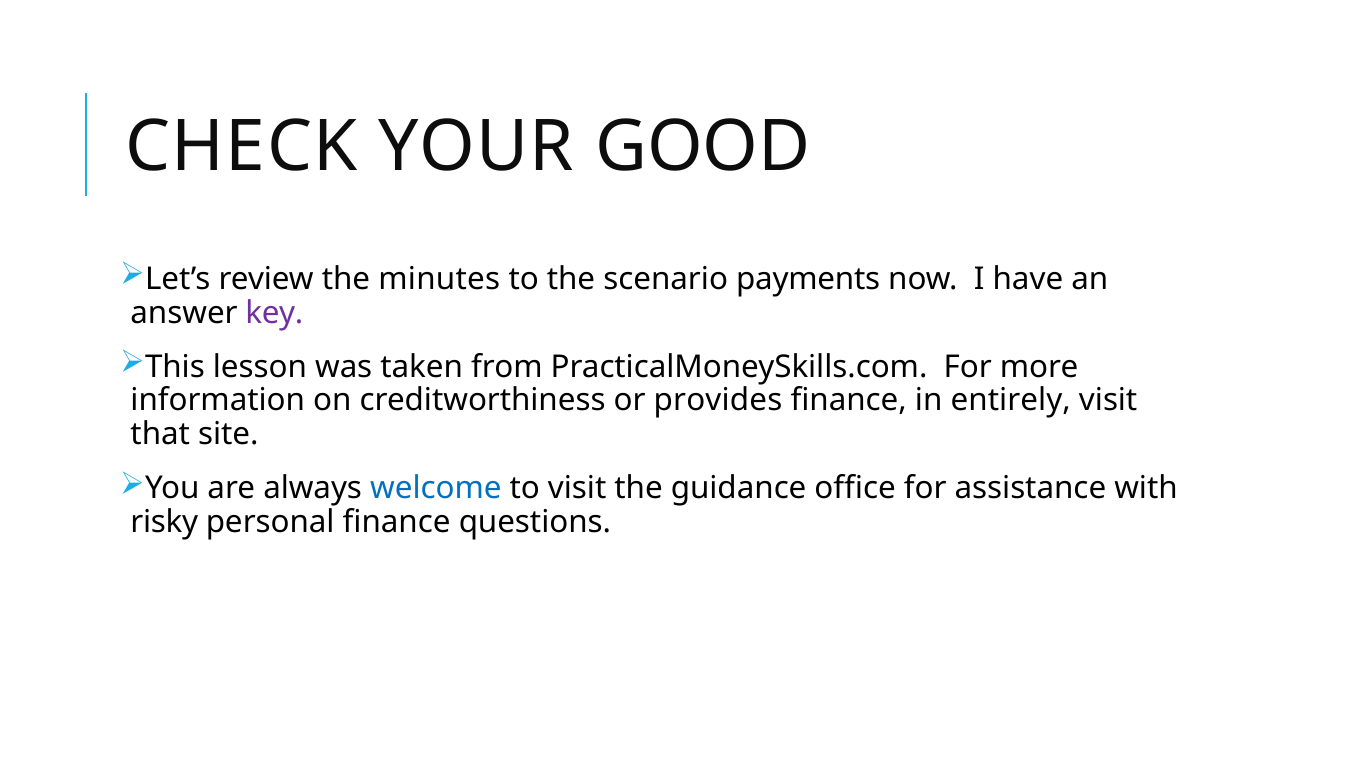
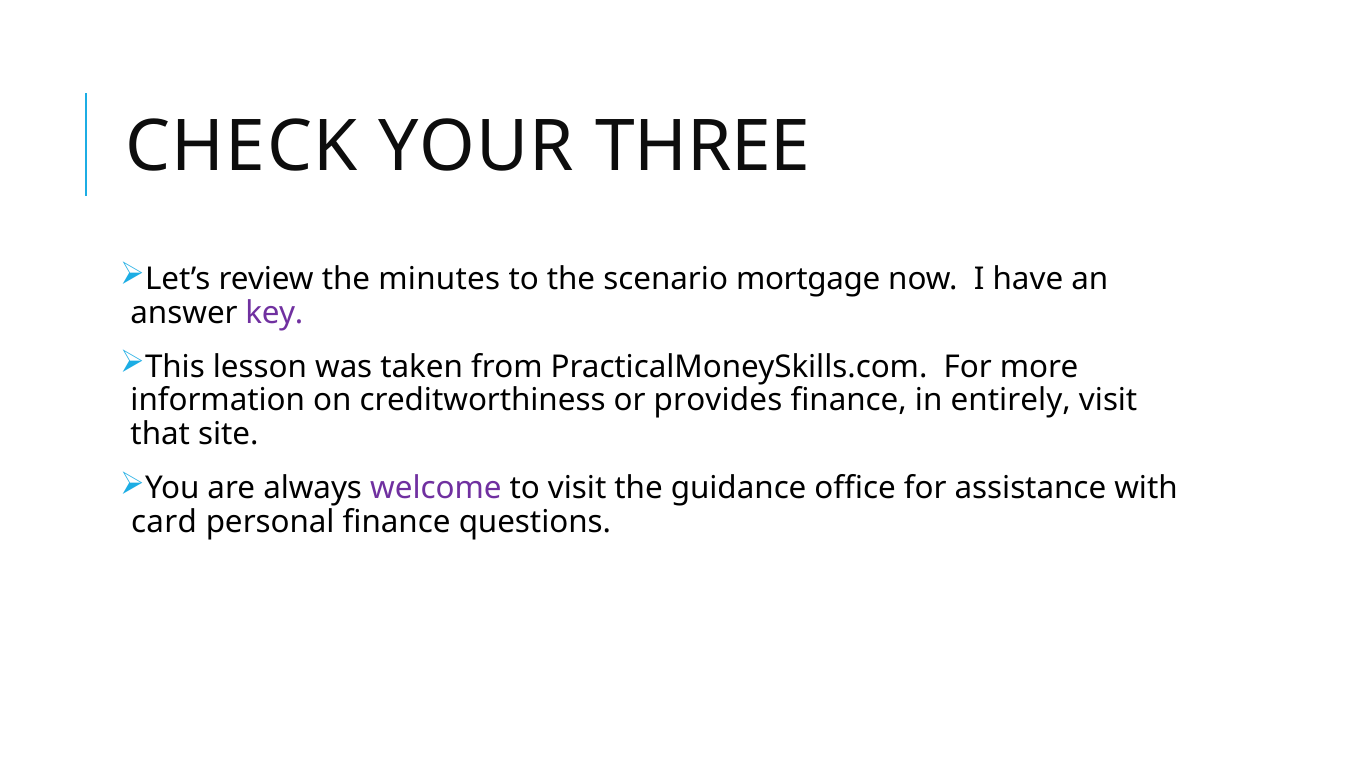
GOOD: GOOD -> THREE
payments: payments -> mortgage
welcome colour: blue -> purple
risky: risky -> card
